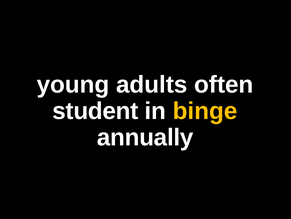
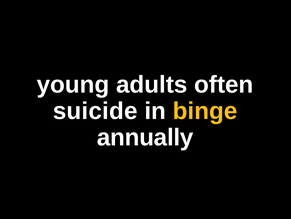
student: student -> suicide
